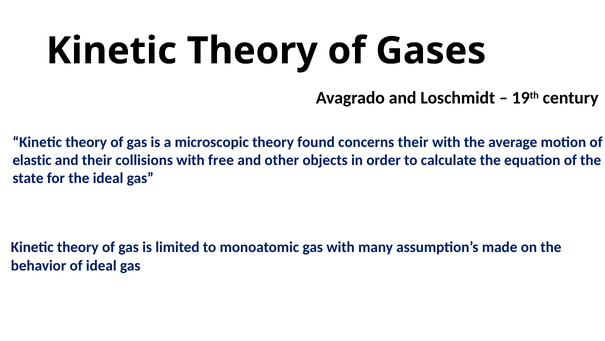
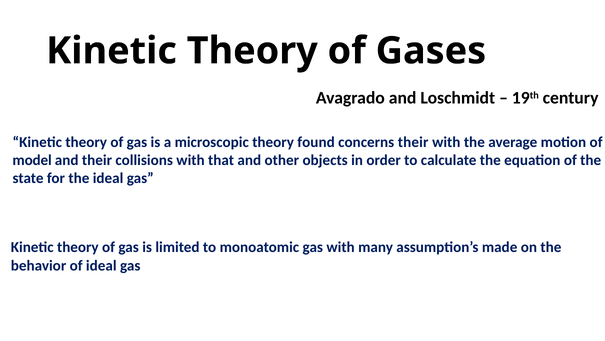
elastic: elastic -> model
free: free -> that
